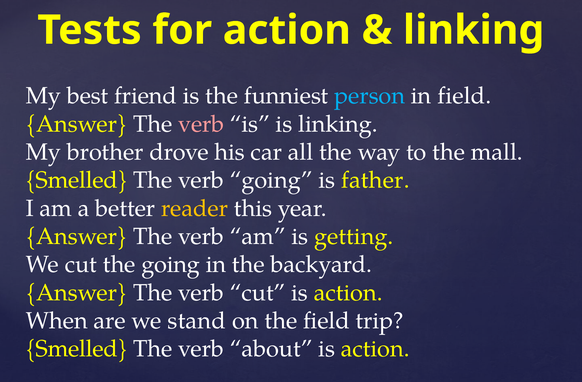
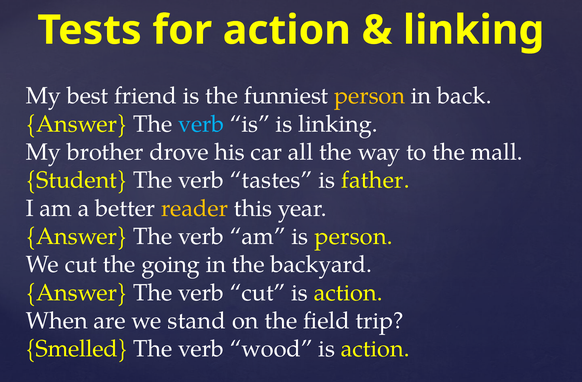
person at (370, 96) colour: light blue -> yellow
in field: field -> back
verb at (201, 124) colour: pink -> light blue
Smelled at (77, 180): Smelled -> Student
verb going: going -> tastes
is getting: getting -> person
about: about -> wood
